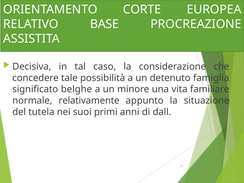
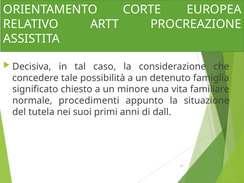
BASE: BASE -> ARTT
belghe: belghe -> chiesto
relativamente: relativamente -> procedimenti
